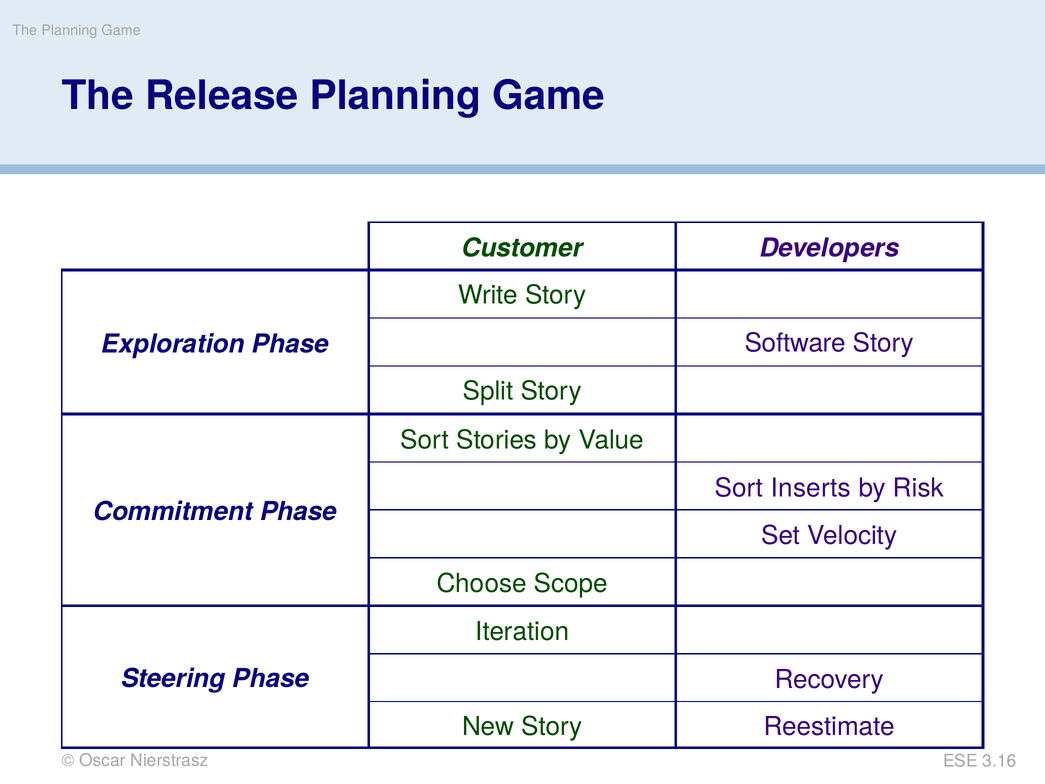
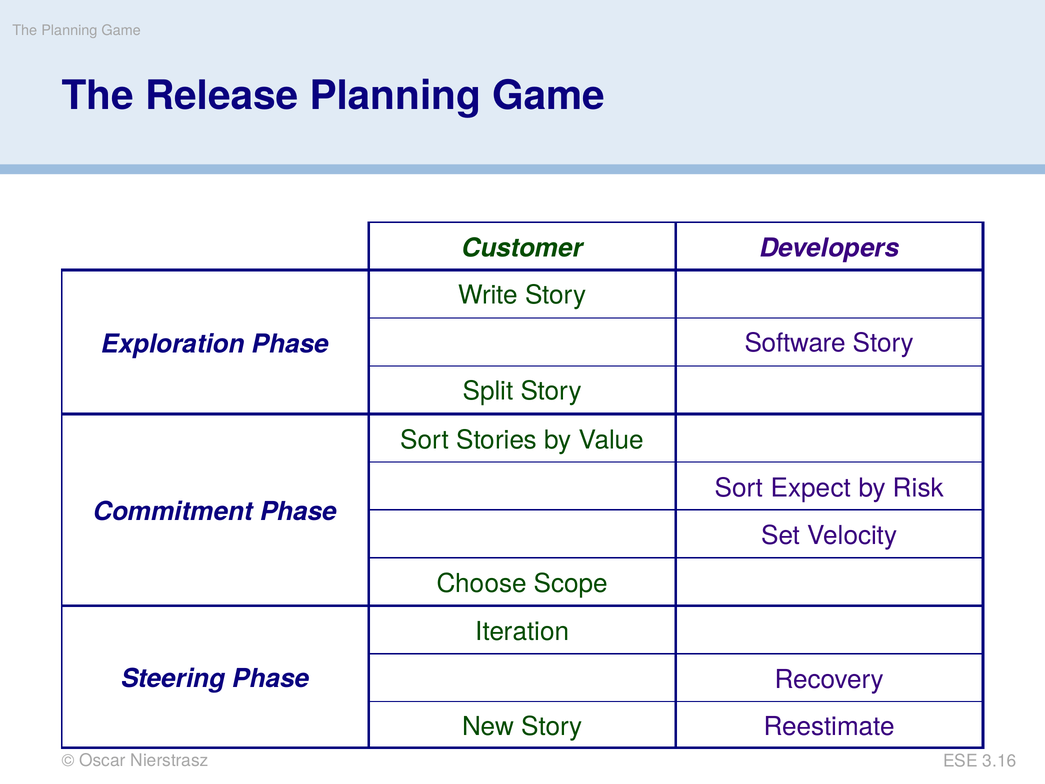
Inserts: Inserts -> Expect
